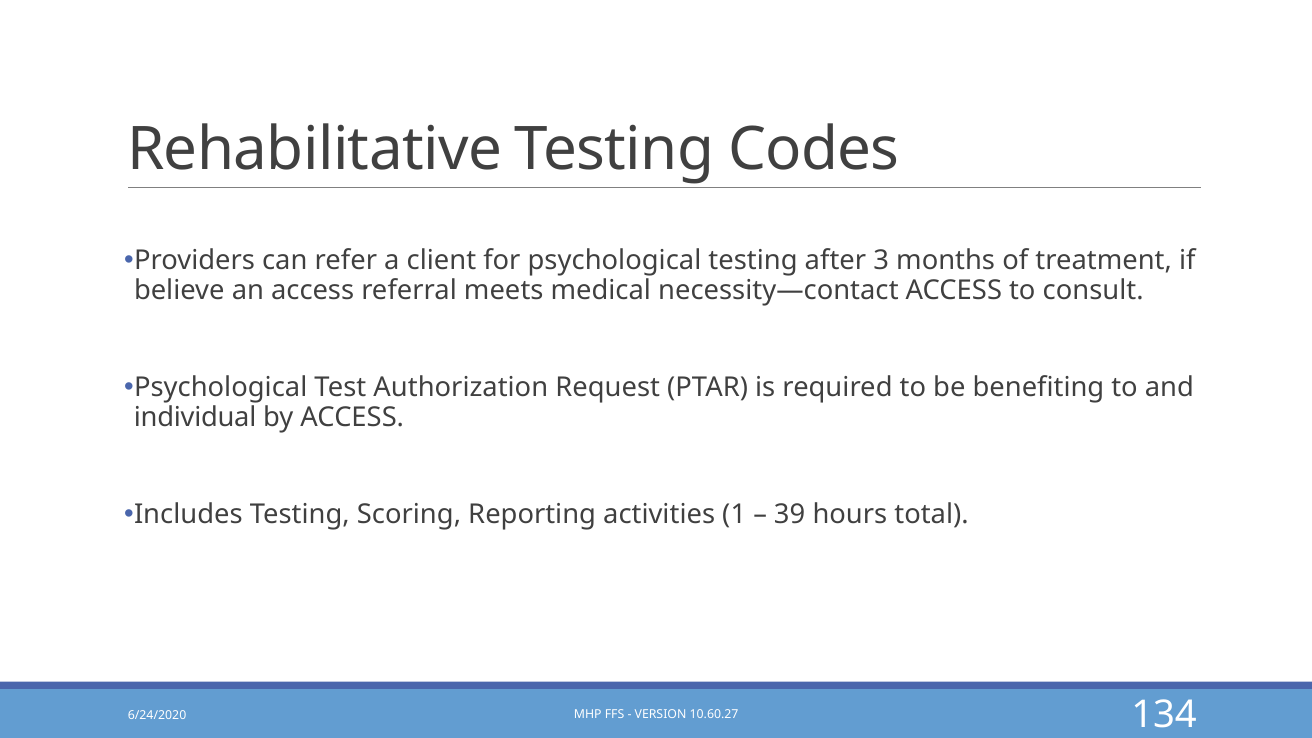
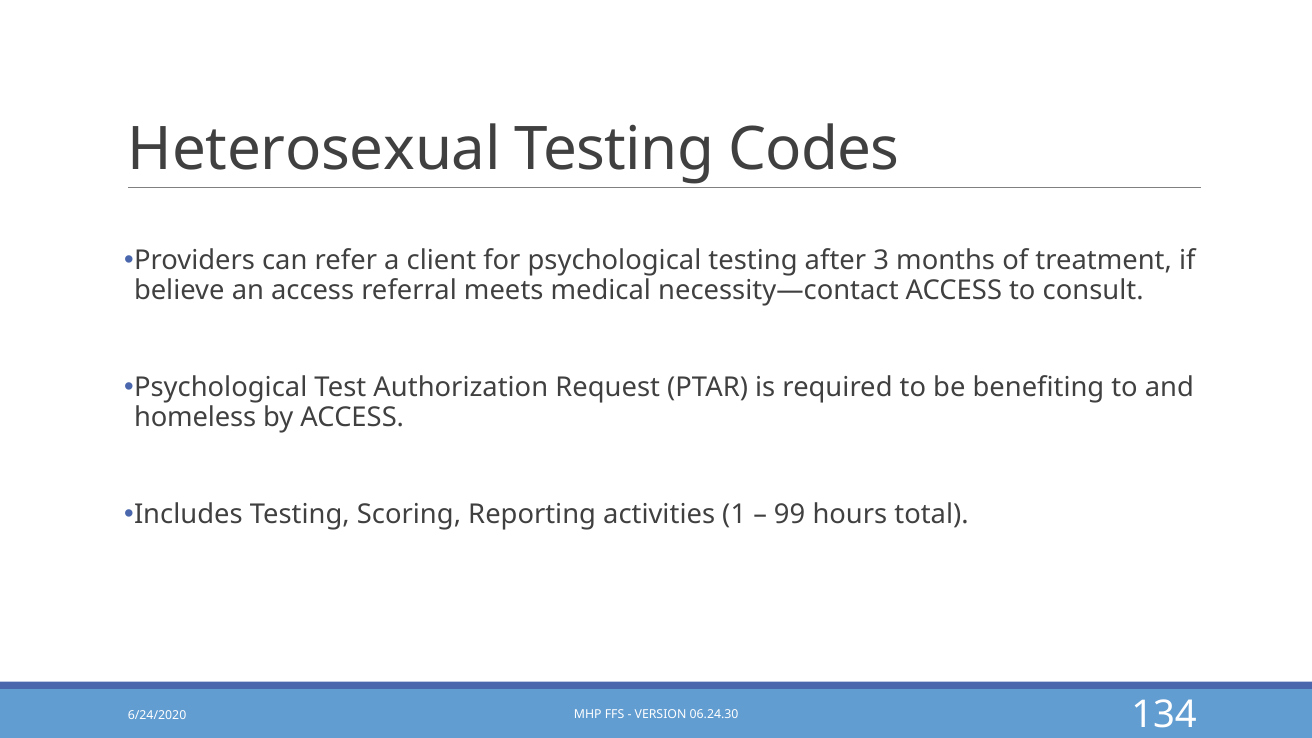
Rehabilitative: Rehabilitative -> Heterosexual
individual: individual -> homeless
39: 39 -> 99
10.60.27: 10.60.27 -> 06.24.30
